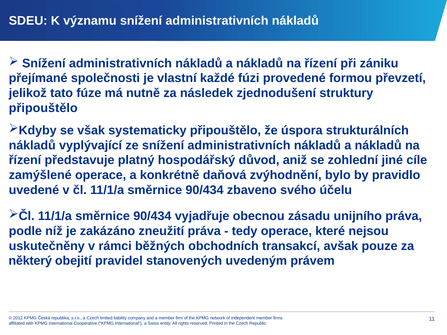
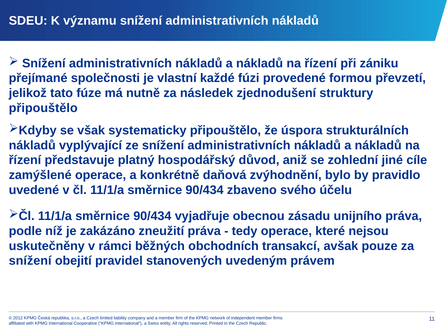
některý at (30, 261): některý -> snížení
